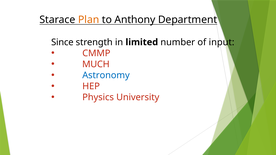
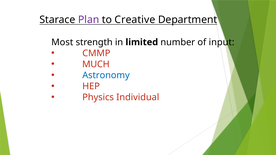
Plan colour: orange -> purple
Anthony: Anthony -> Creative
Since: Since -> Most
University: University -> Individual
